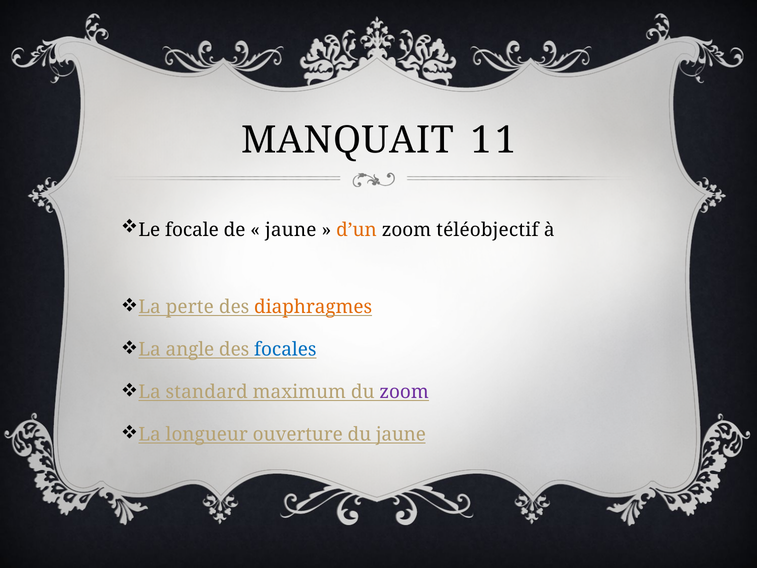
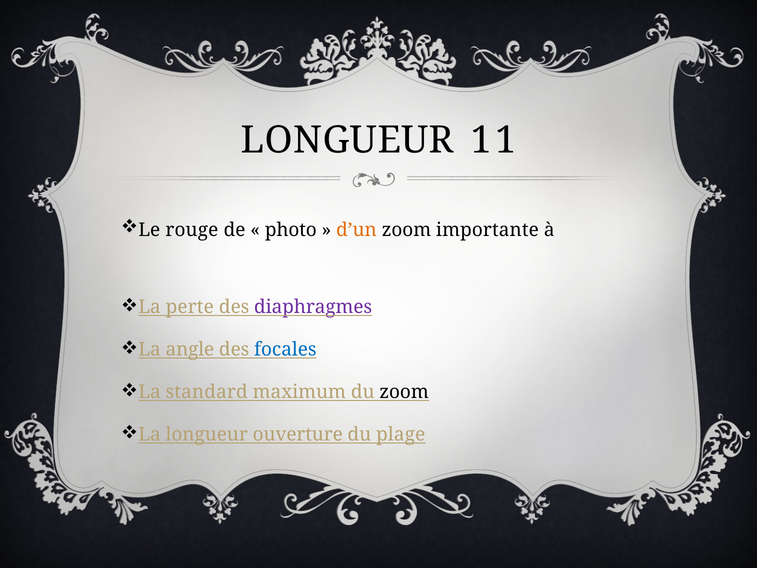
MANQUAIT at (347, 140): MANQUAIT -> LONGUEUR
focale: focale -> rouge
jaune at (291, 230): jaune -> photo
téléobjectif: téléobjectif -> importante
diaphragmes colour: orange -> purple
zoom at (404, 392) colour: purple -> black
du jaune: jaune -> plage
